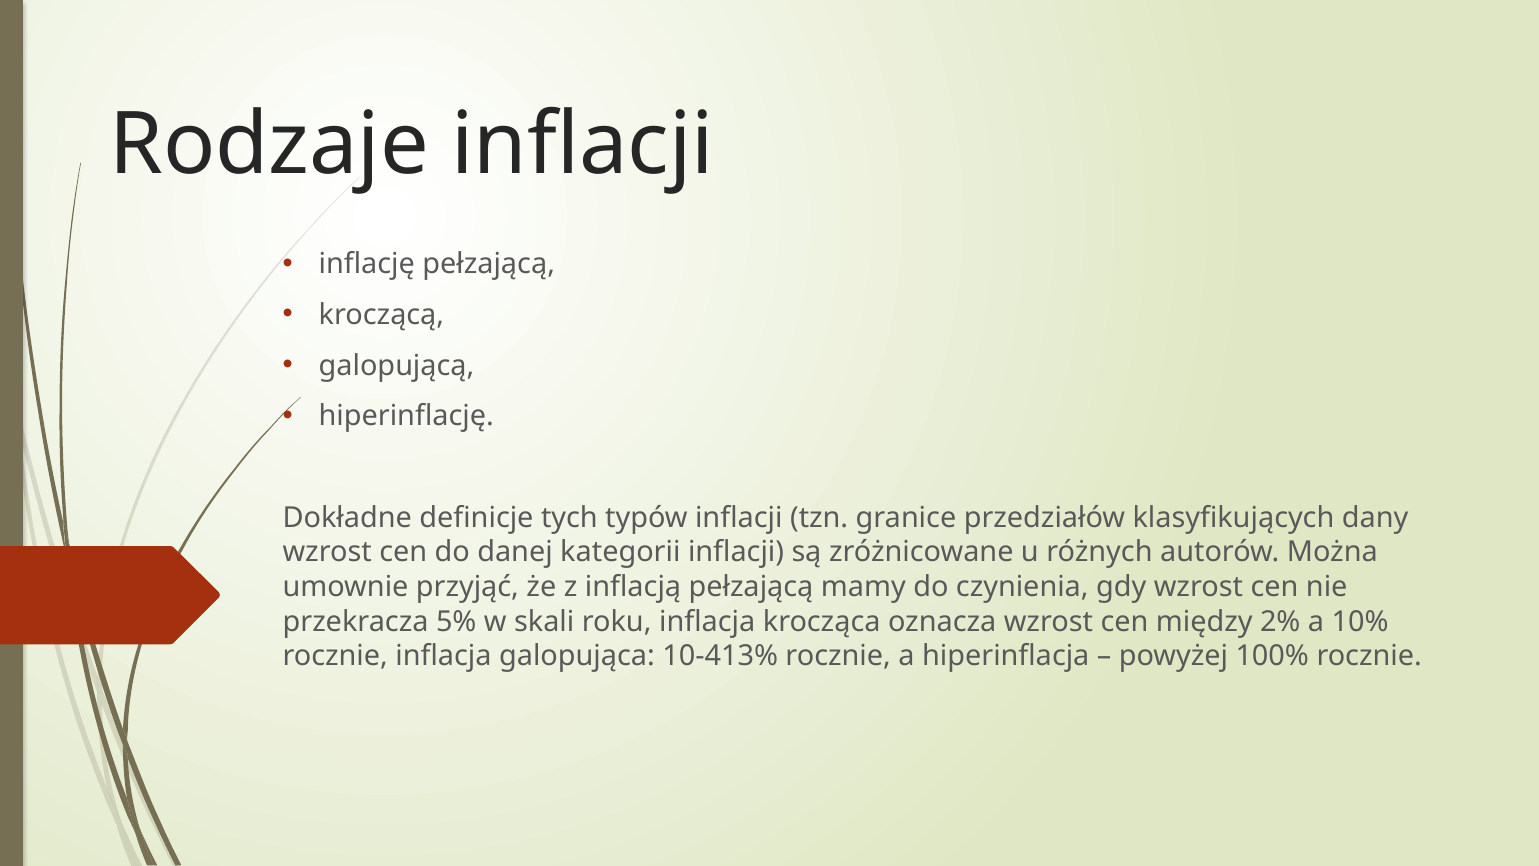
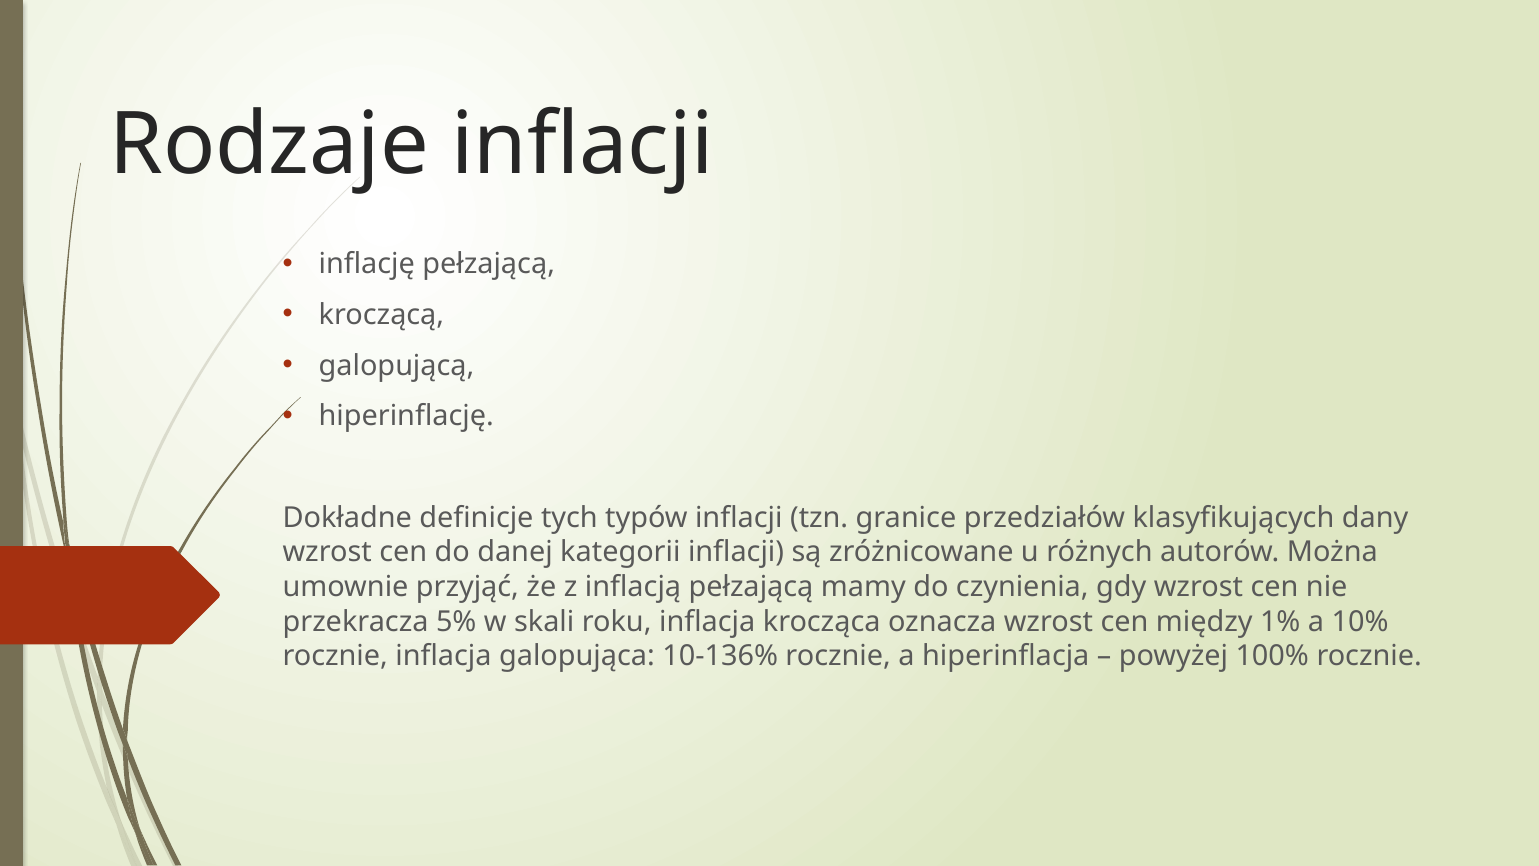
2%: 2% -> 1%
10-413%: 10-413% -> 10-136%
